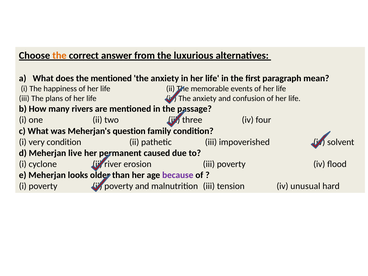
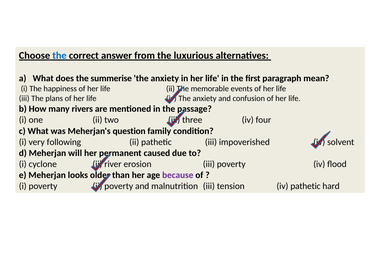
the at (59, 56) colour: orange -> blue
the mentioned: mentioned -> summerise
very condition: condition -> following
live: live -> will
iv unusual: unusual -> pathetic
